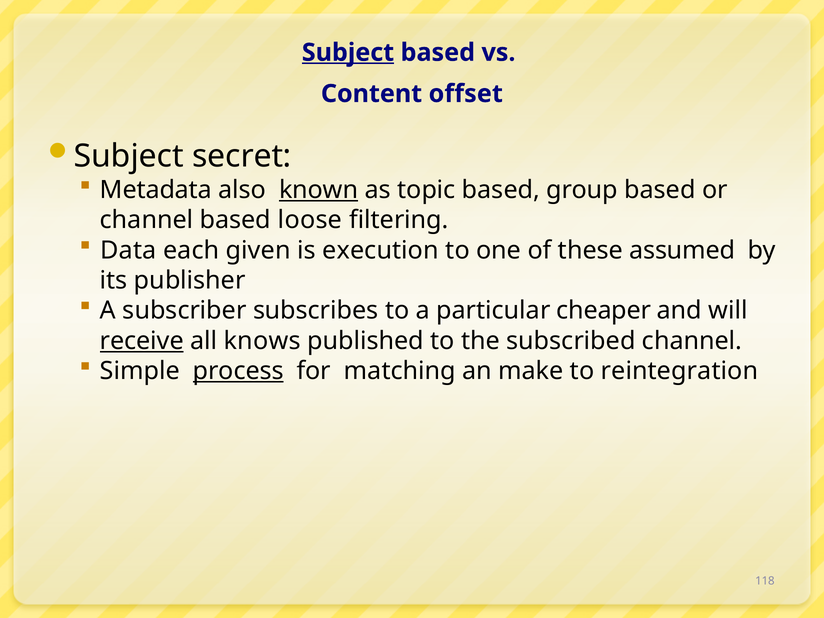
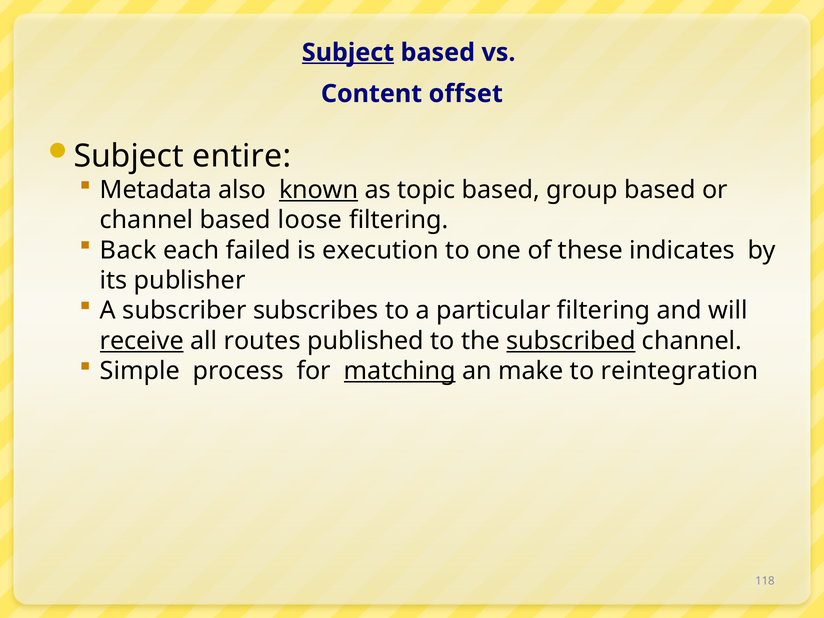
secret: secret -> entire
Data: Data -> Back
given: given -> failed
assumed: assumed -> indicates
particular cheaper: cheaper -> filtering
knows: knows -> routes
subscribed underline: none -> present
process underline: present -> none
matching underline: none -> present
